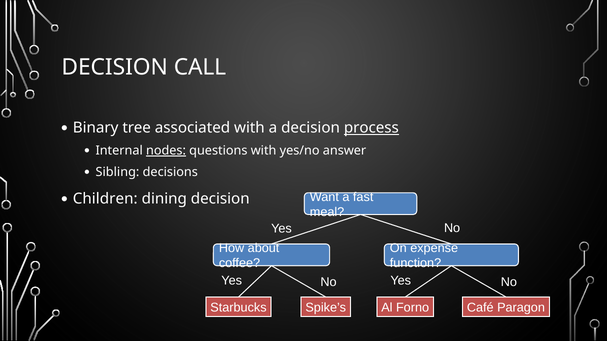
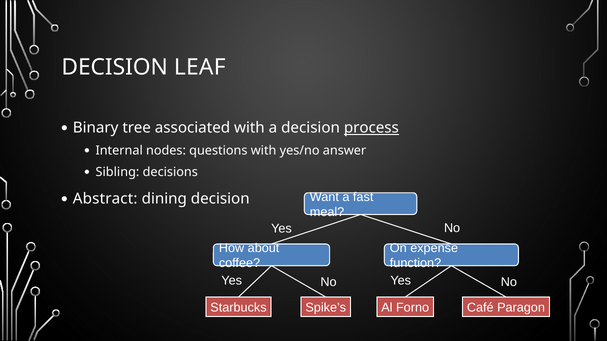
CALL: CALL -> LEAF
nodes underline: present -> none
Children: Children -> Abstract
